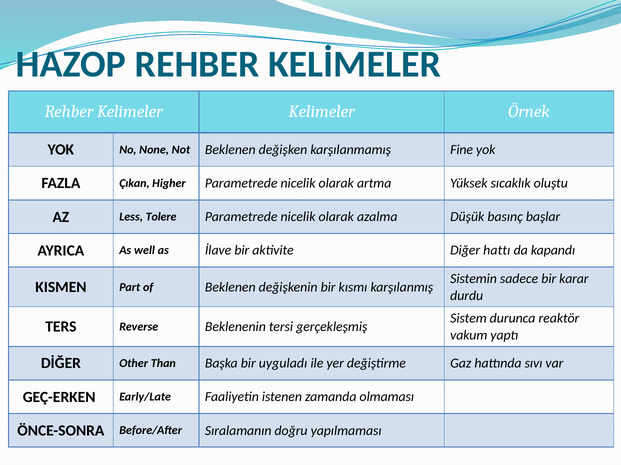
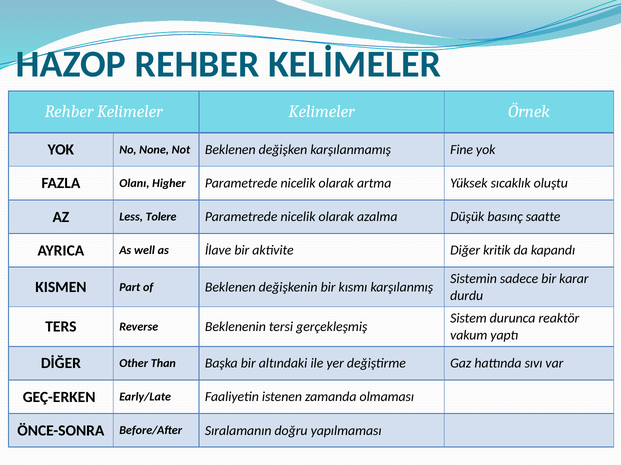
Çıkan: Çıkan -> Olanı
başlar: başlar -> saatte
hattı: hattı -> kritik
uyguladı: uyguladı -> altındaki
